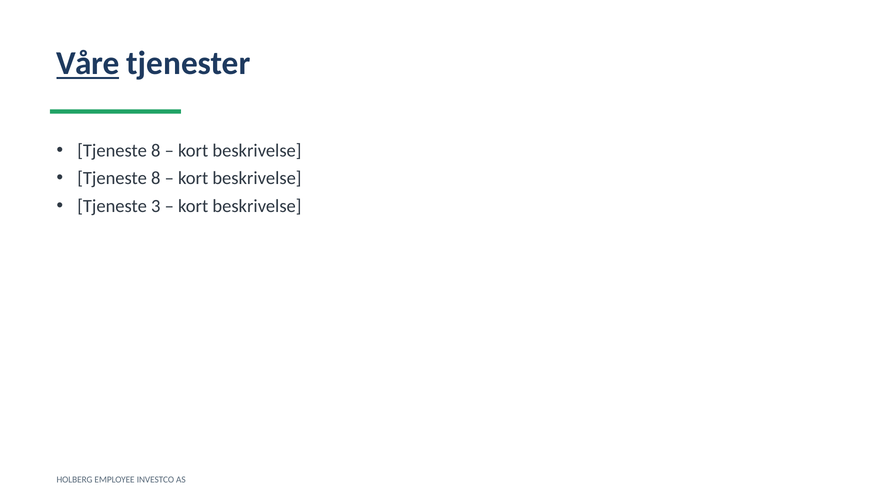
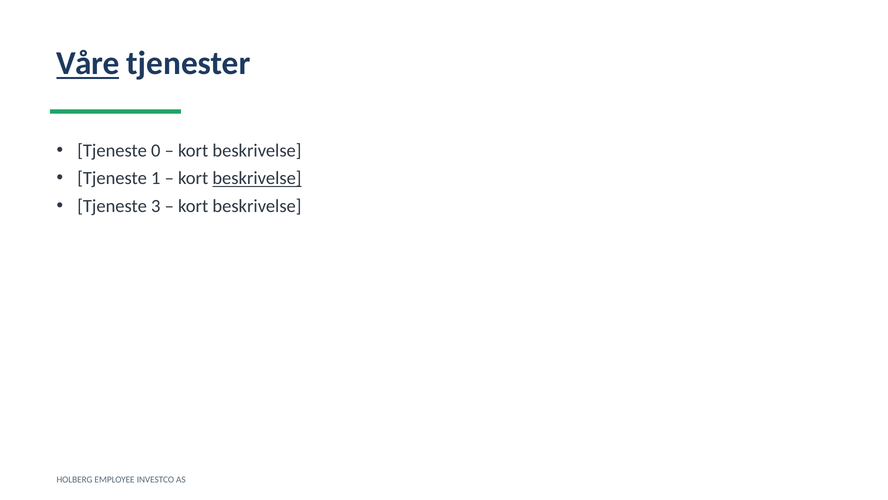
8 at (156, 150): 8 -> 0
8 at (156, 178): 8 -> 1
beskrivelse at (257, 178) underline: none -> present
